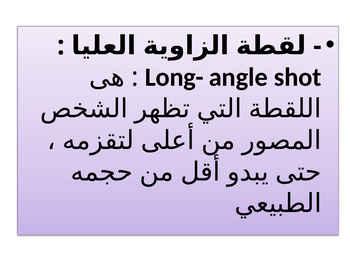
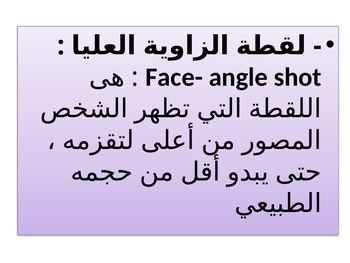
Long-: Long- -> Face-
